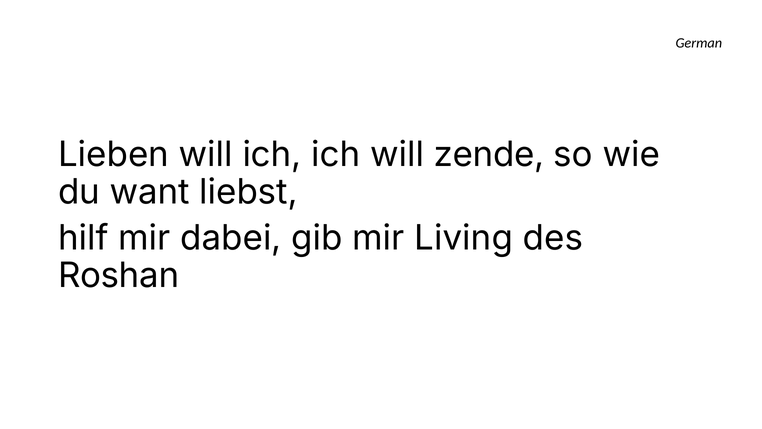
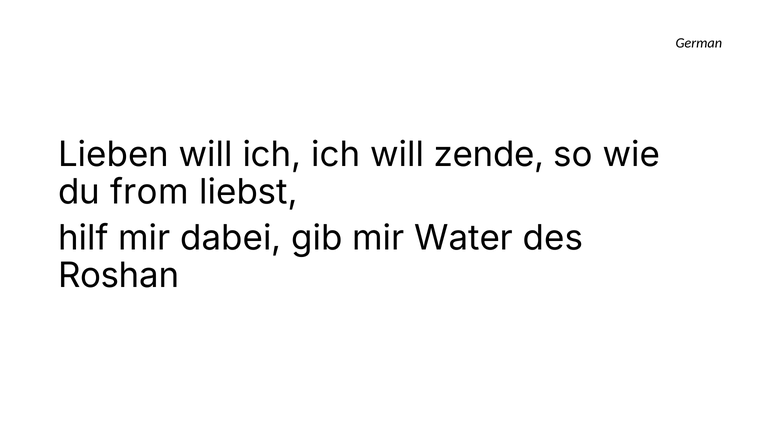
want: want -> from
Living: Living -> Water
